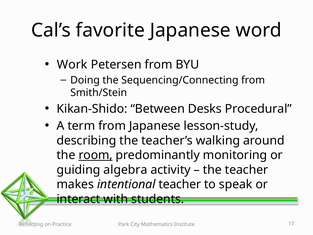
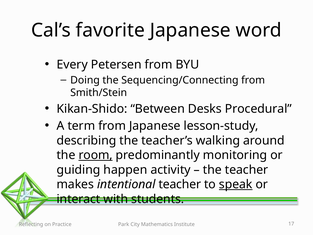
Work: Work -> Every
algebra: algebra -> happen
speak underline: none -> present
